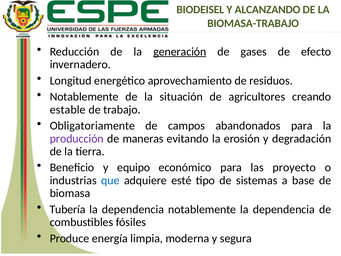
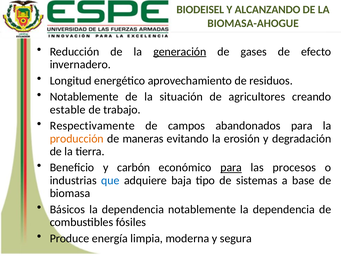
BIOMASA-TRABAJO: BIOMASA-TRABAJO -> BIOMASA-AHOGUE
Obligatoriamente: Obligatoriamente -> Respectivamente
producción colour: purple -> orange
equipo: equipo -> carbón
para at (231, 167) underline: none -> present
proyecto: proyecto -> procesos
esté: esté -> baja
Tubería: Tubería -> Básicos
